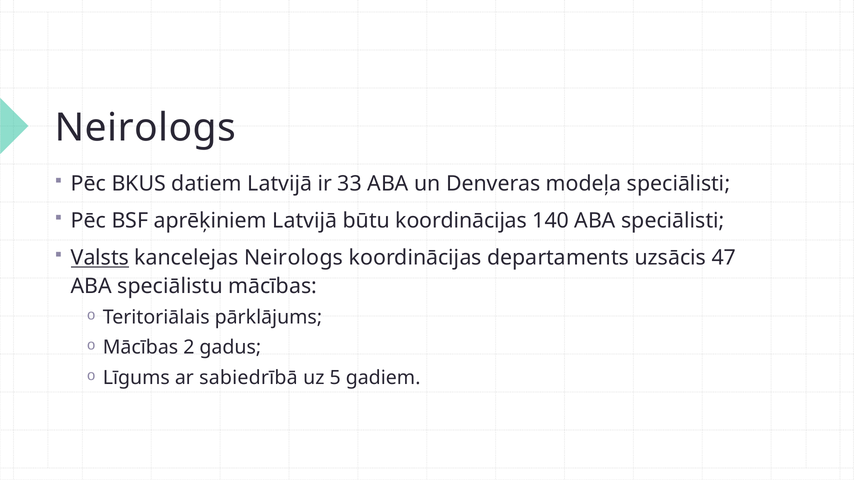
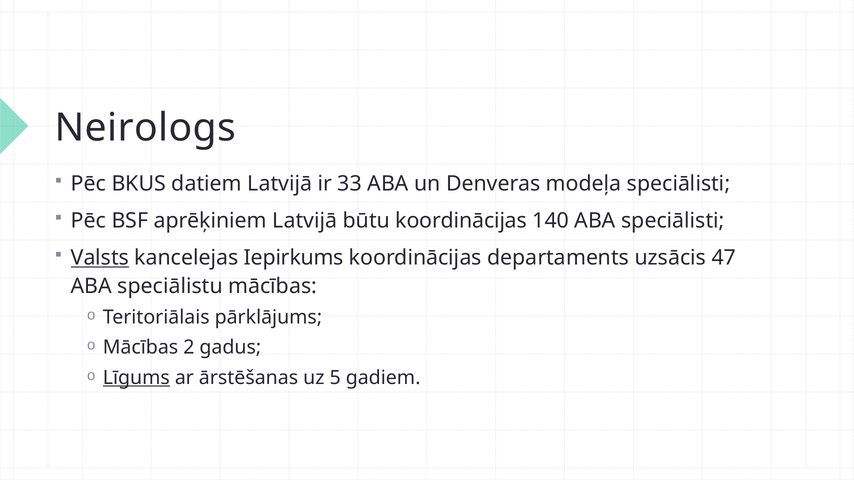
kancelejas Neirologs: Neirologs -> Iepirkums
Līgums underline: none -> present
sabiedrībā: sabiedrībā -> ārstēšanas
